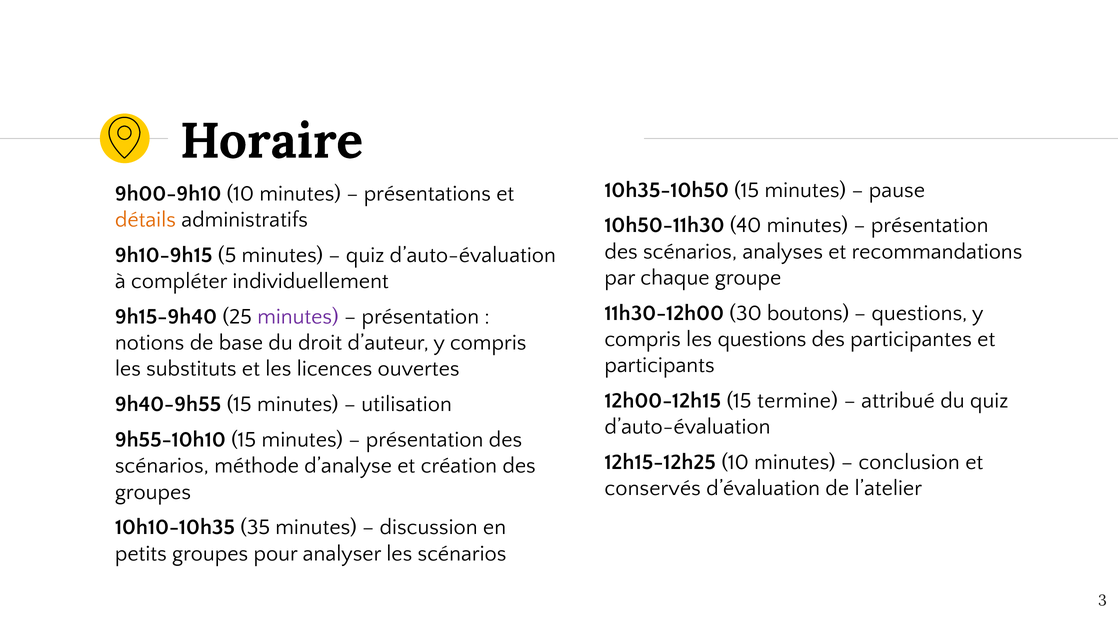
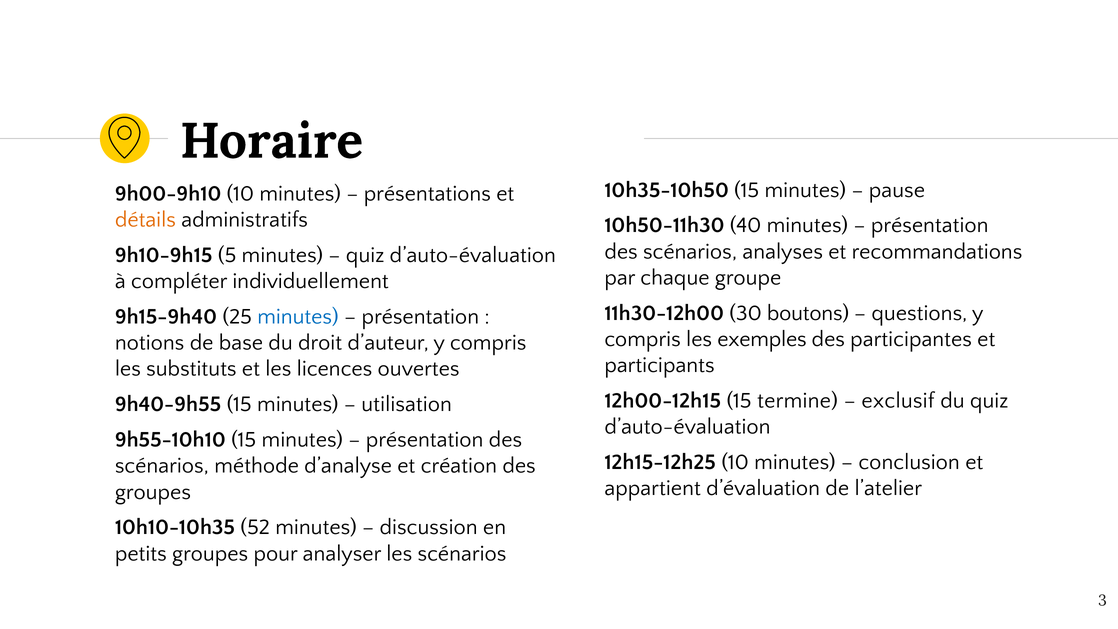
minutes at (298, 316) colour: purple -> blue
les questions: questions -> exemples
attribué: attribué -> exclusif
conservés: conservés -> appartient
35: 35 -> 52
